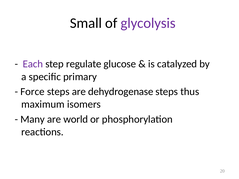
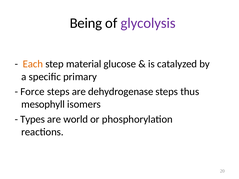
Small: Small -> Being
Each colour: purple -> orange
regulate: regulate -> material
maximum: maximum -> mesophyll
Many: Many -> Types
